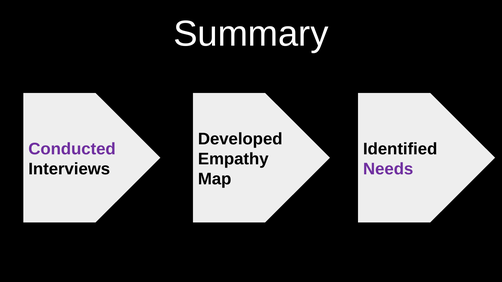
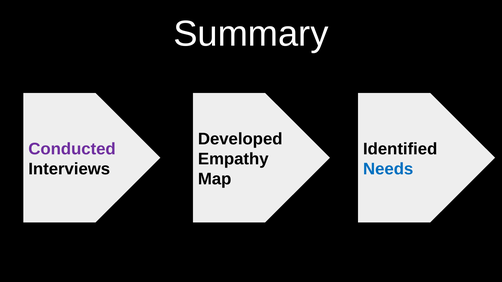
Needs colour: purple -> blue
